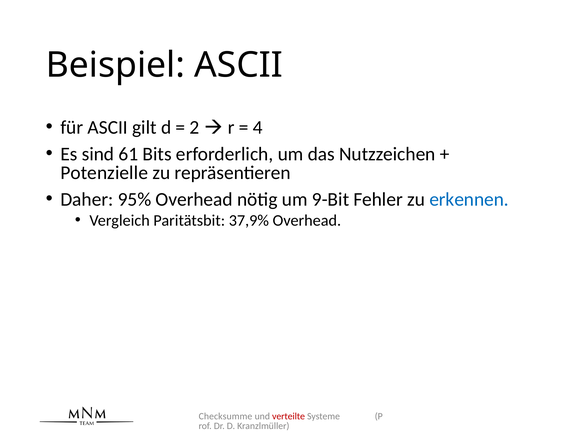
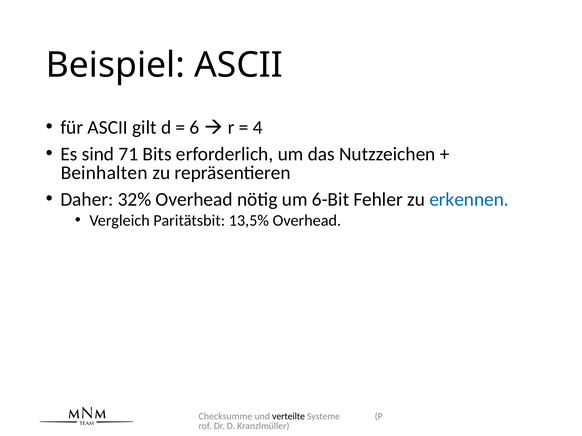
2: 2 -> 6
61: 61 -> 71
Potenzielle: Potenzielle -> Beinhalten
95%: 95% -> 32%
9-Bit: 9-Bit -> 6-Bit
37,9%: 37,9% -> 13,5%
verteilte colour: red -> black
